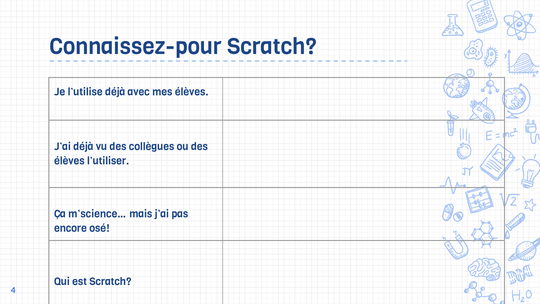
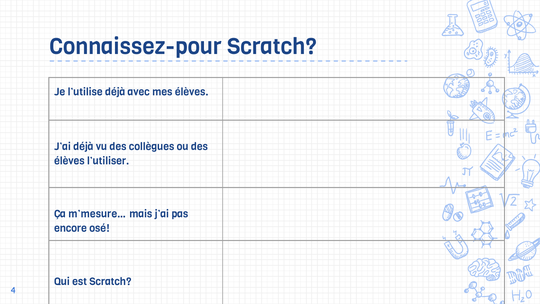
m’science…: m’science… -> m’mesure…
